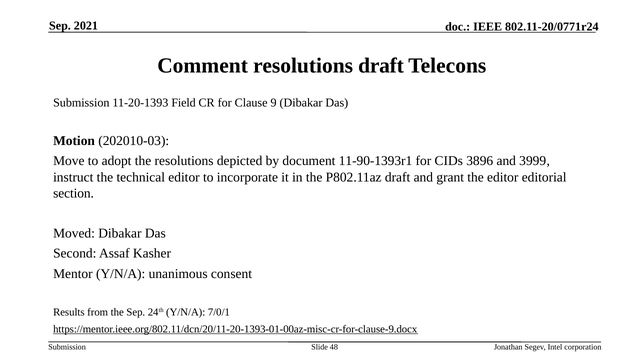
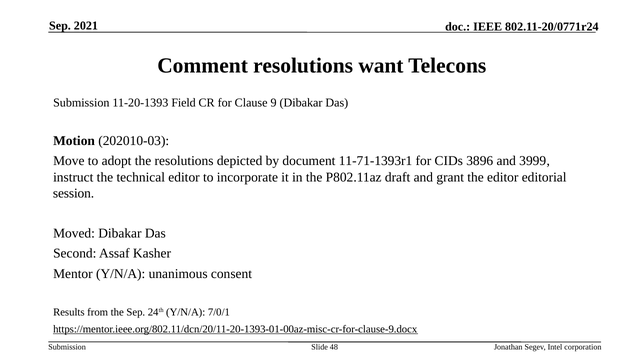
resolutions draft: draft -> want
11-90-1393r1: 11-90-1393r1 -> 11-71-1393r1
section: section -> session
